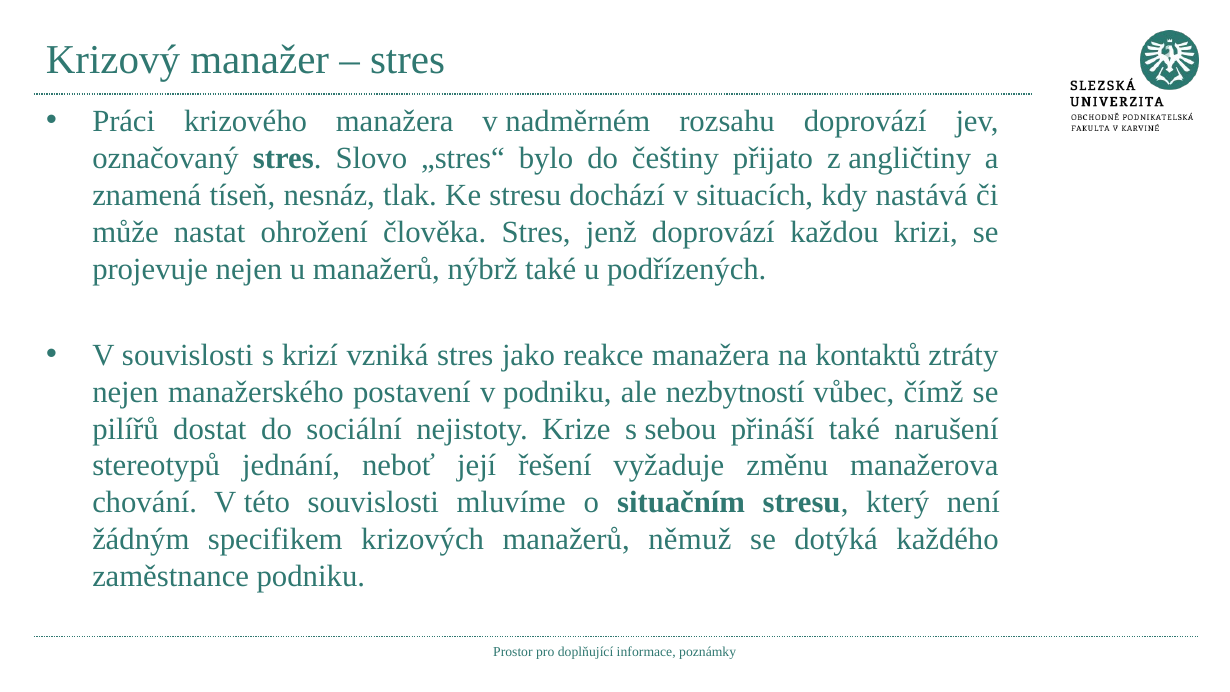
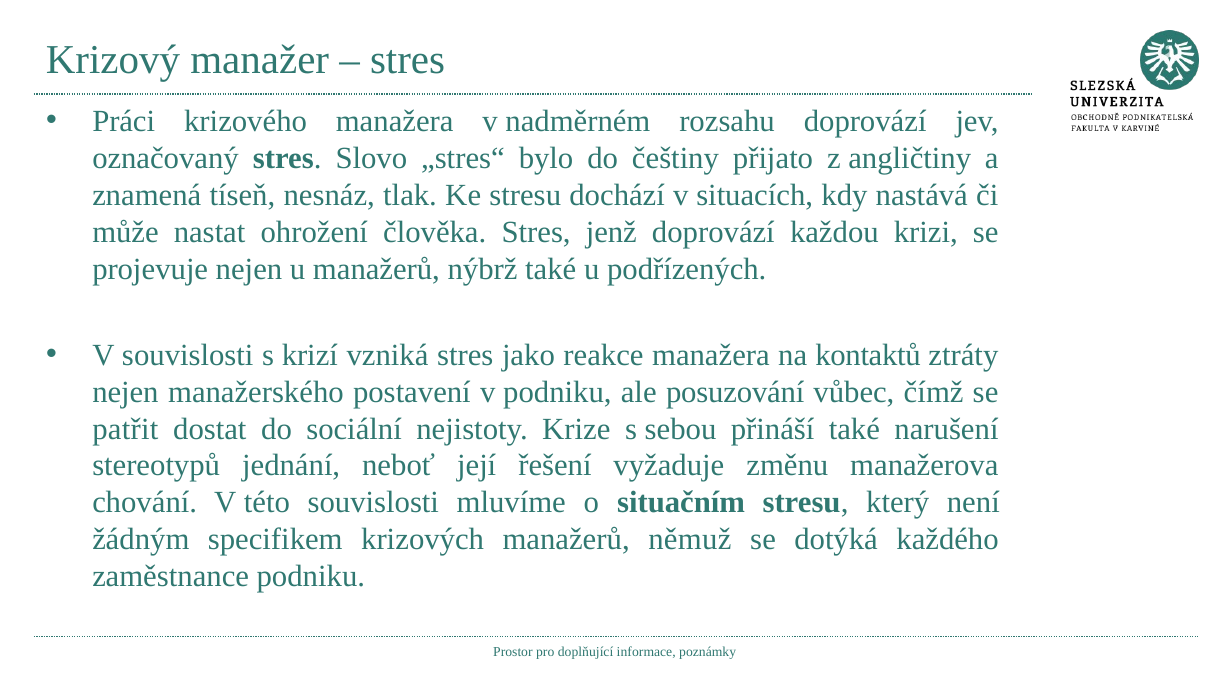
nezbytností: nezbytností -> posuzování
pilířů: pilířů -> patřit
